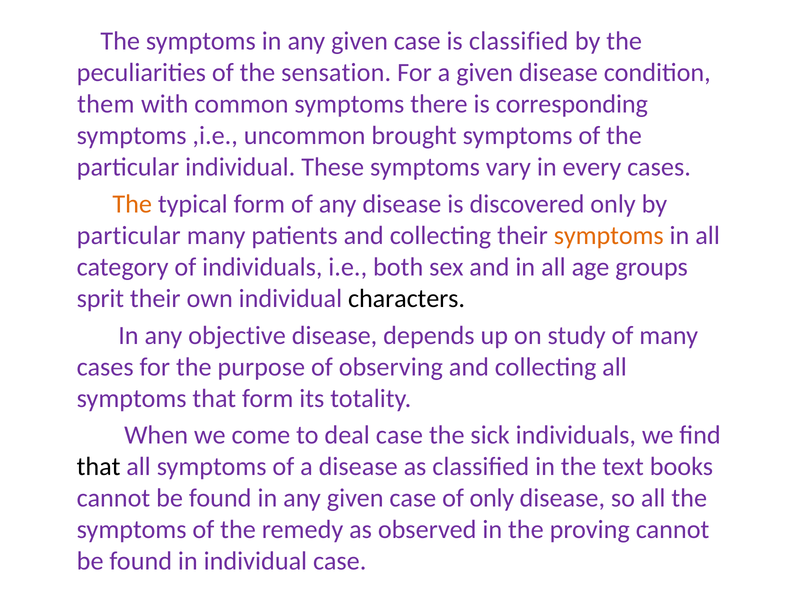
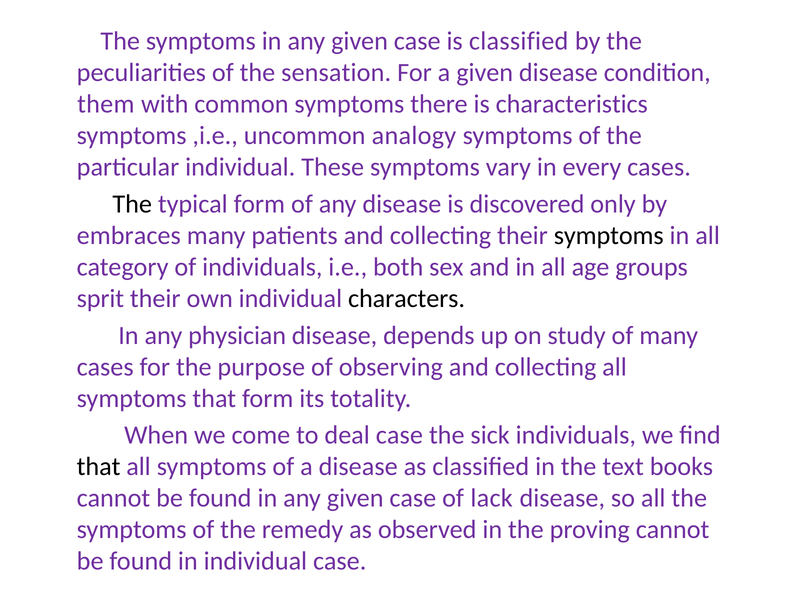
corresponding: corresponding -> characteristics
brought: brought -> analogy
The at (132, 204) colour: orange -> black
particular at (129, 235): particular -> embraces
symptoms at (609, 235) colour: orange -> black
objective: objective -> physician
of only: only -> lack
